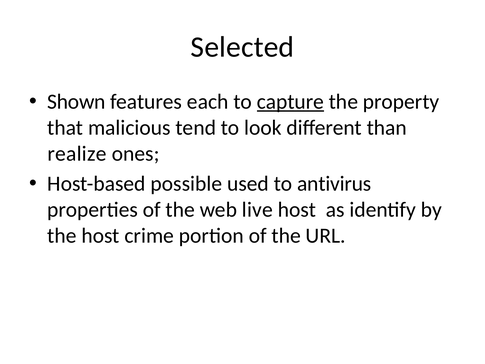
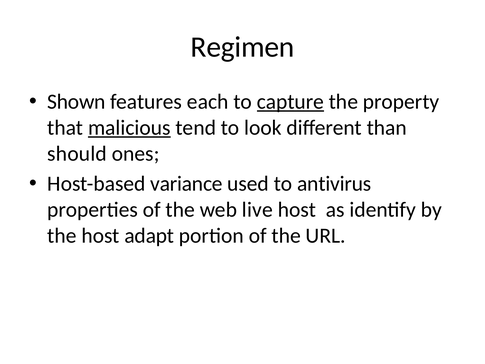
Selected: Selected -> Regimen
malicious underline: none -> present
realize: realize -> should
possible: possible -> variance
crime: crime -> adapt
